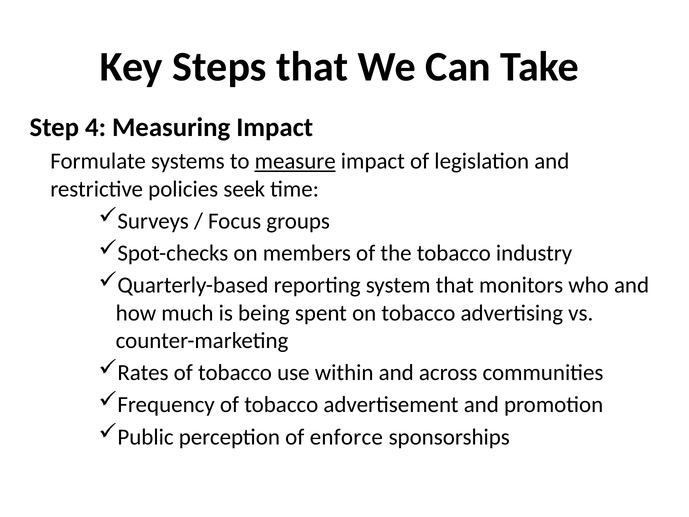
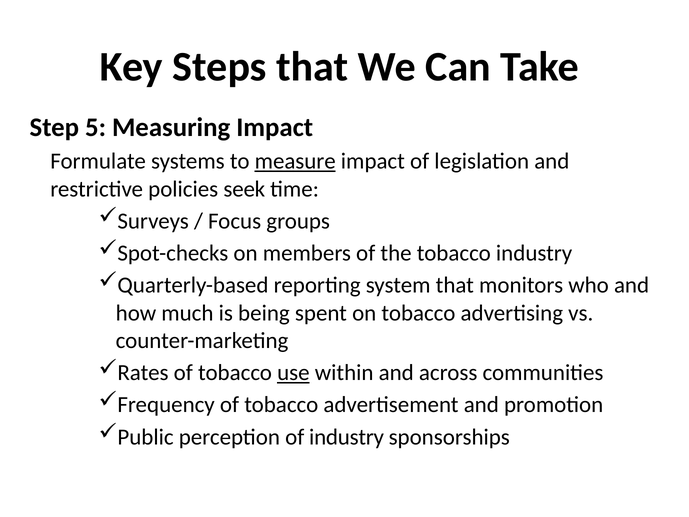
4: 4 -> 5
use underline: none -> present
of enforce: enforce -> industry
